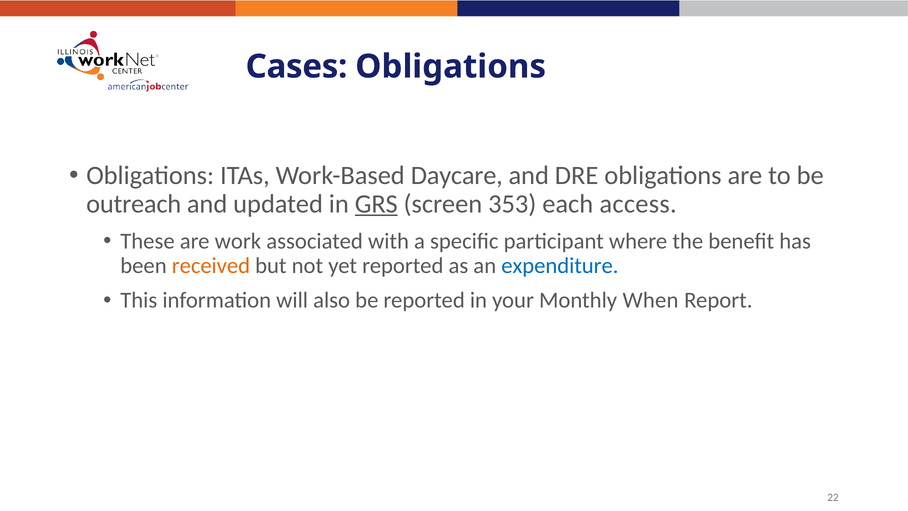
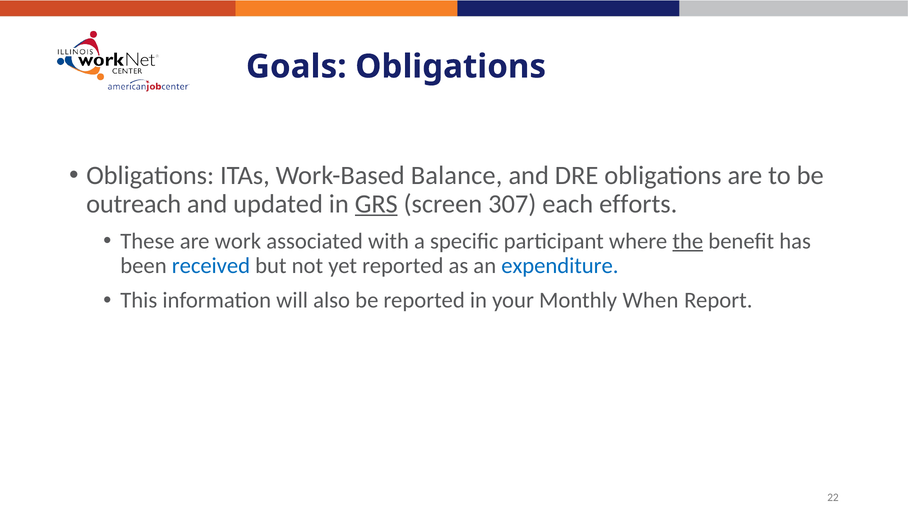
Cases: Cases -> Goals
Daycare: Daycare -> Balance
353: 353 -> 307
access: access -> efforts
the underline: none -> present
received colour: orange -> blue
